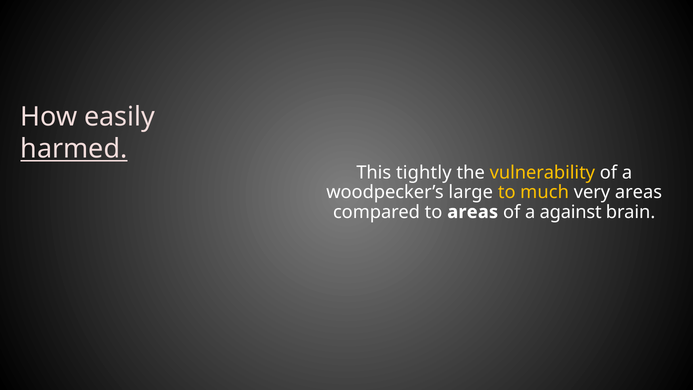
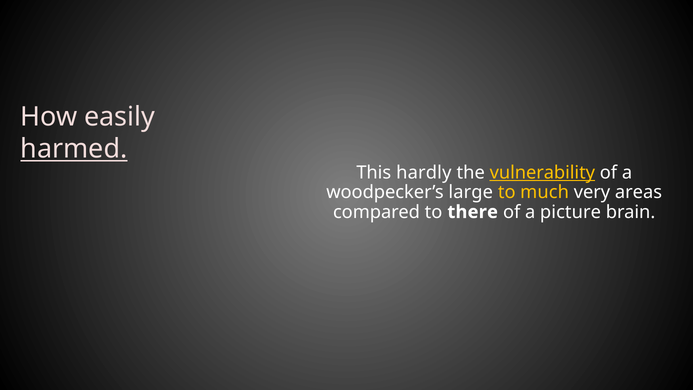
tightly: tightly -> hardly
vulnerability underline: none -> present
to areas: areas -> there
against: against -> picture
